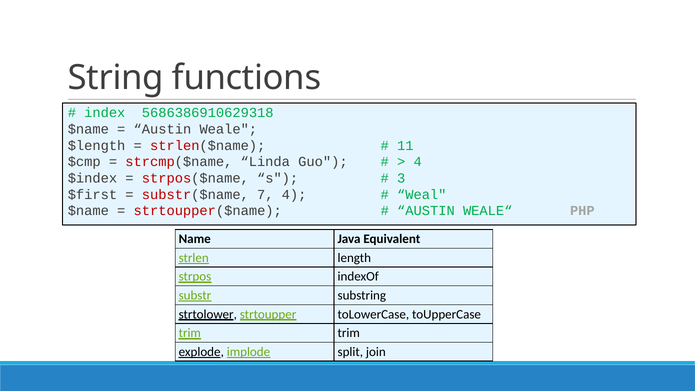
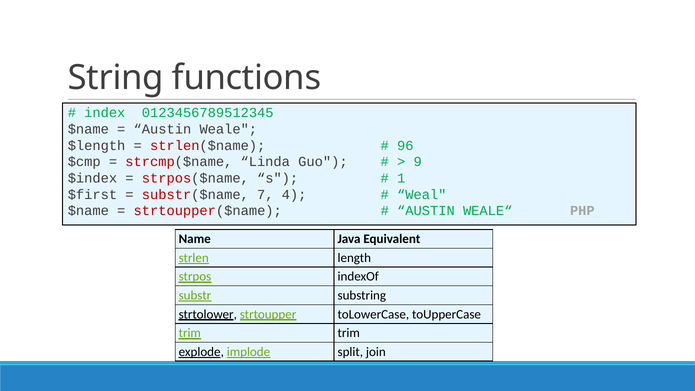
5686386910629318: 5686386910629318 -> 0123456789512345
11: 11 -> 96
4 at (418, 162): 4 -> 9
3: 3 -> 1
